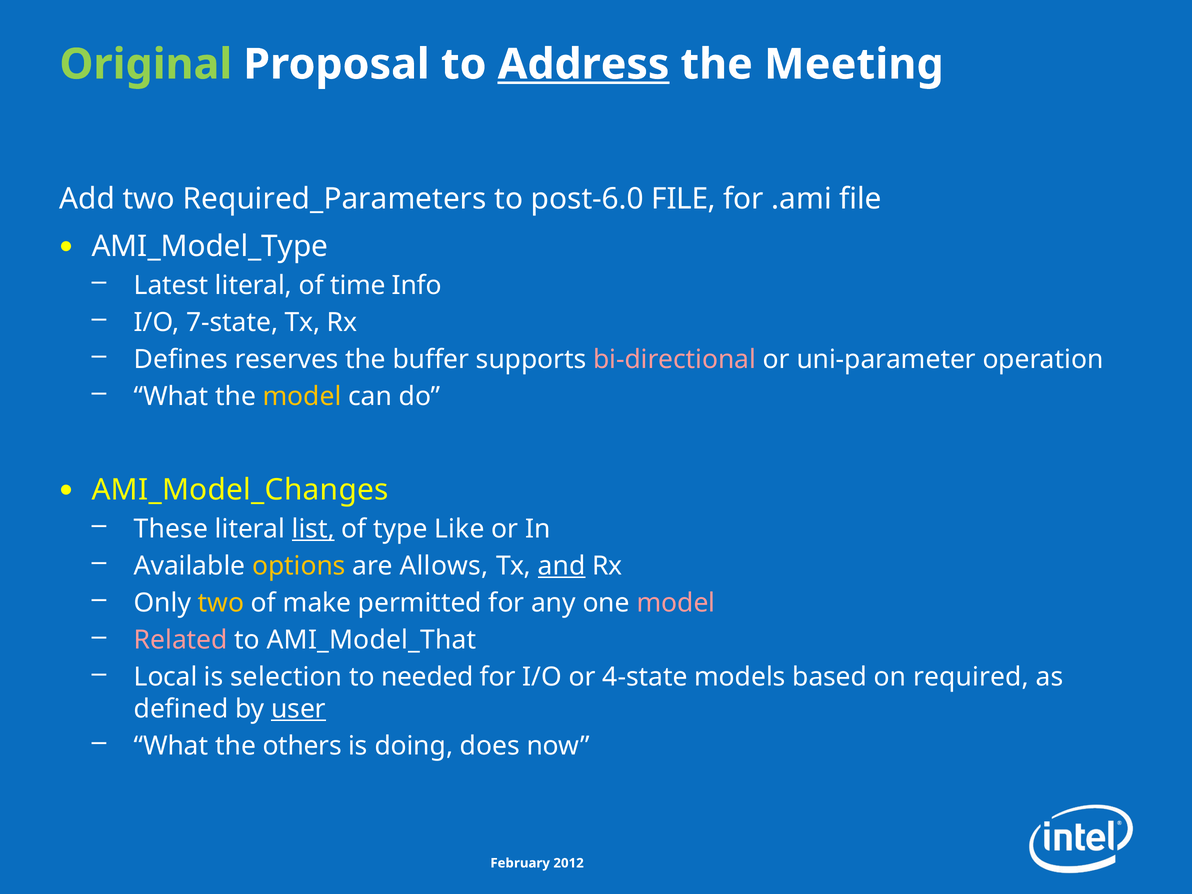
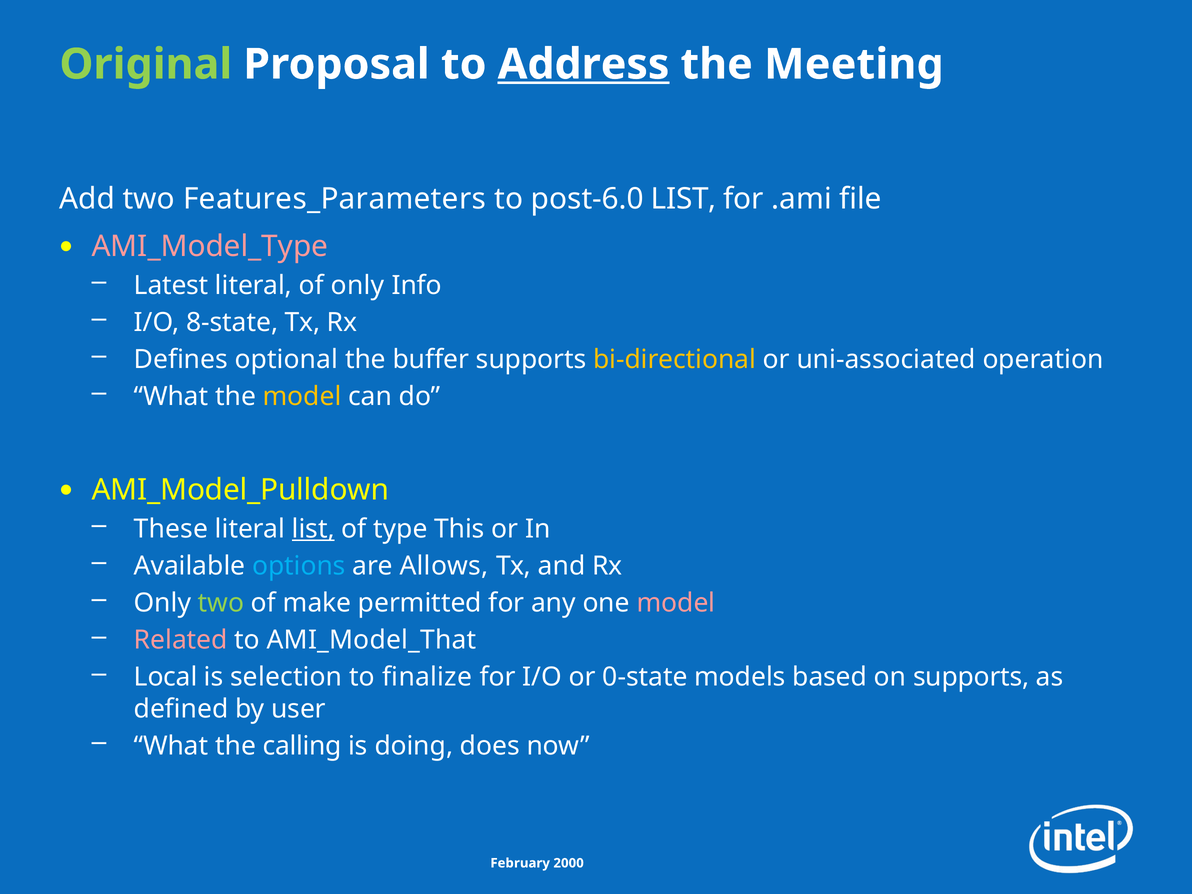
Required_Parameters: Required_Parameters -> Features_Parameters
post-6.0 FILE: FILE -> LIST
AMI_Model_Type colour: white -> pink
of time: time -> only
7-state: 7-state -> 8-state
reserves: reserves -> optional
bi-directional colour: pink -> yellow
uni-parameter: uni-parameter -> uni-associated
AMI_Model_Changes: AMI_Model_Changes -> AMI_Model_Pulldown
Like: Like -> This
options colour: yellow -> light blue
and underline: present -> none
two at (221, 603) colour: yellow -> light green
needed: needed -> finalize
4-state: 4-state -> 0-state
on required: required -> supports
user underline: present -> none
others: others -> calling
2012: 2012 -> 2000
